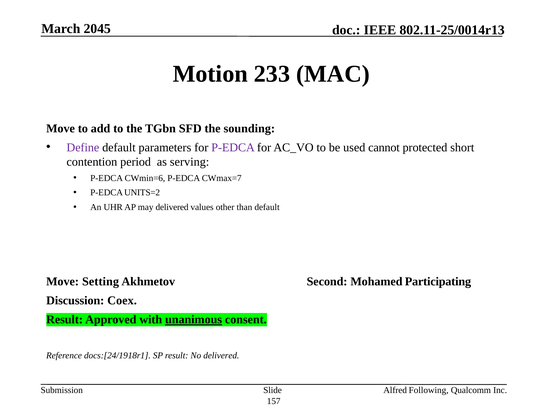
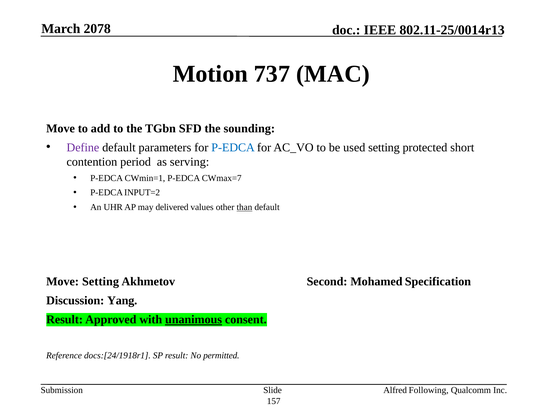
2045: 2045 -> 2078
233: 233 -> 737
P-EDCA at (233, 147) colour: purple -> blue
used cannot: cannot -> setting
CWmin=6: CWmin=6 -> CWmin=1
UNITS=2: UNITS=2 -> INPUT=2
than underline: none -> present
Participating: Participating -> Specification
Coex: Coex -> Yang
No delivered: delivered -> permitted
